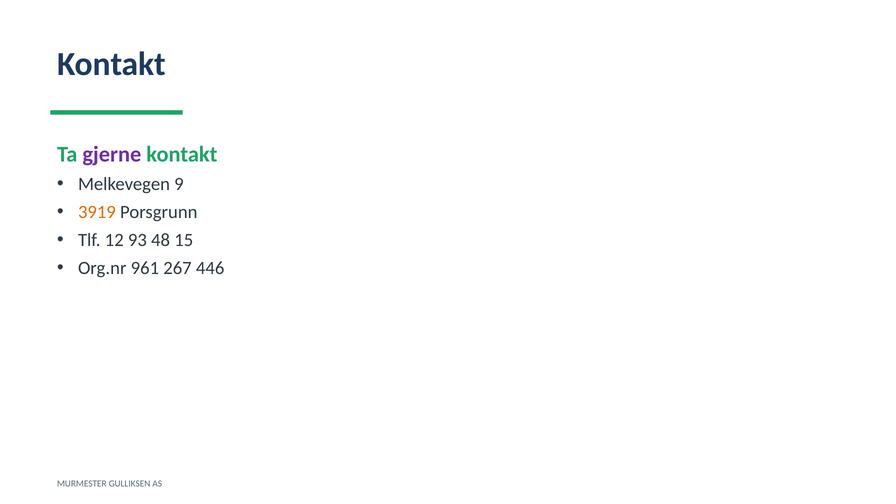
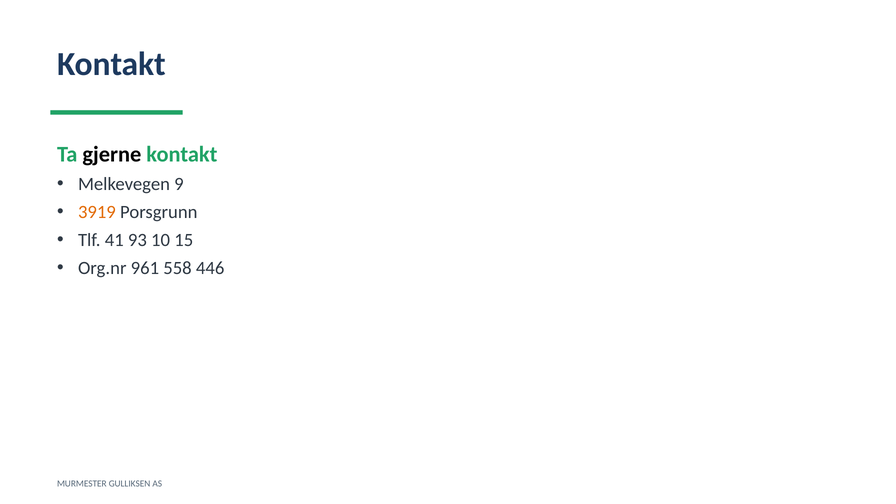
gjerne colour: purple -> black
12: 12 -> 41
48: 48 -> 10
267: 267 -> 558
